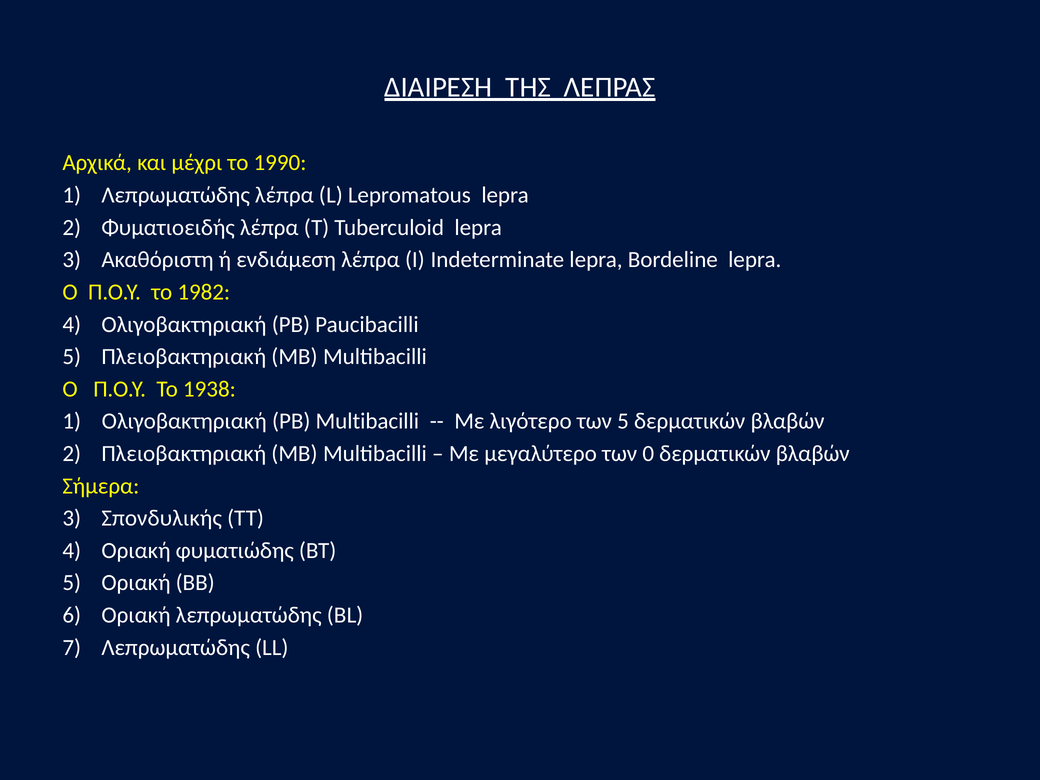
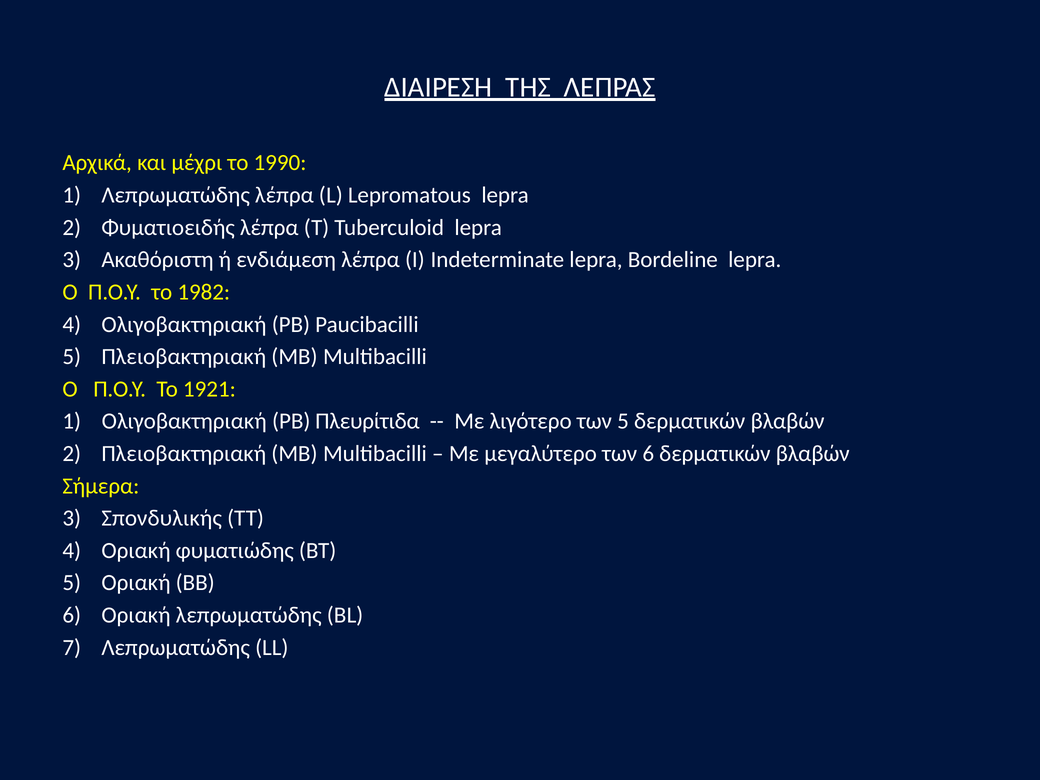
1938: 1938 -> 1921
PB Multibacilli: Multibacilli -> Πλευρίτιδα
των 0: 0 -> 6
